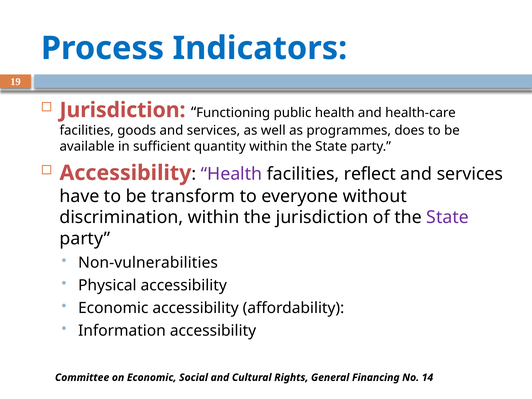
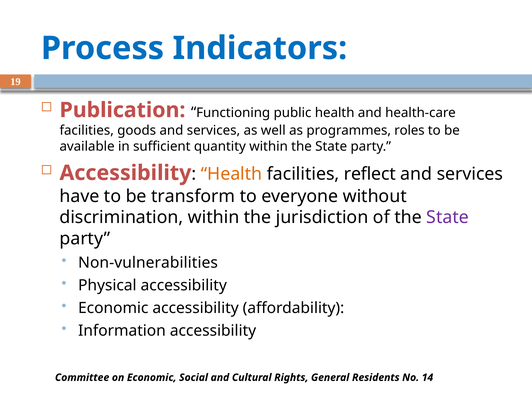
Jurisdiction at (123, 110): Jurisdiction -> Publication
does: does -> roles
Health at (232, 174) colour: purple -> orange
Financing: Financing -> Residents
